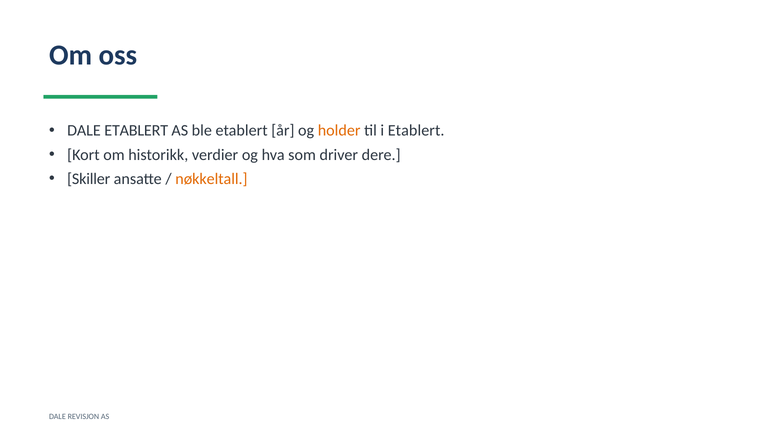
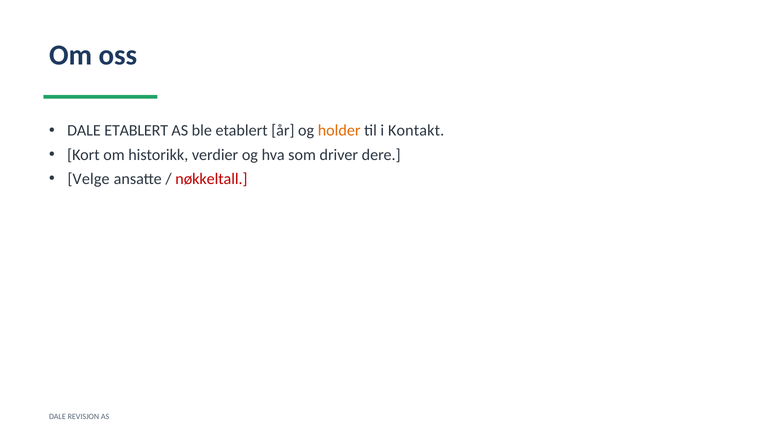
i Etablert: Etablert -> Kontakt
Skiller: Skiller -> Velge
nøkkeltall colour: orange -> red
